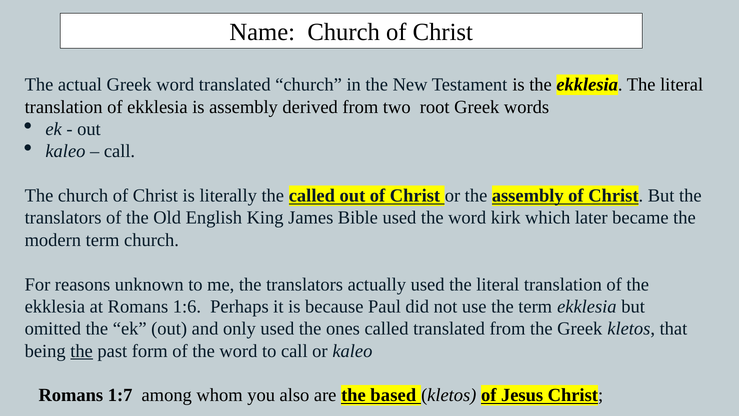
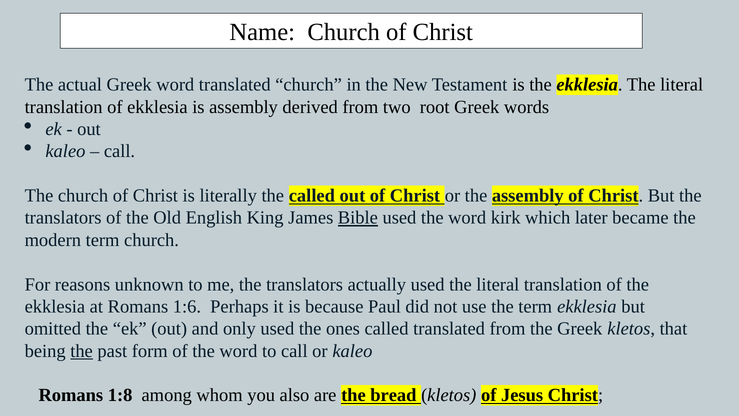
Bible underline: none -> present
1:7: 1:7 -> 1:8
based: based -> bread
